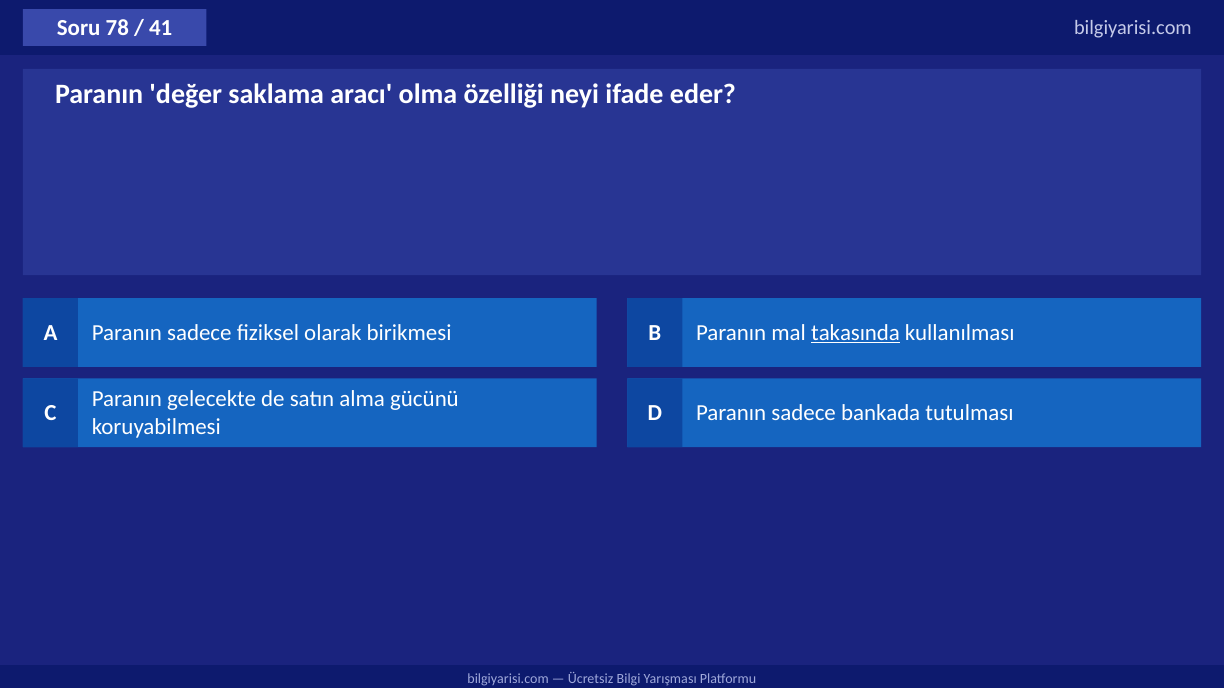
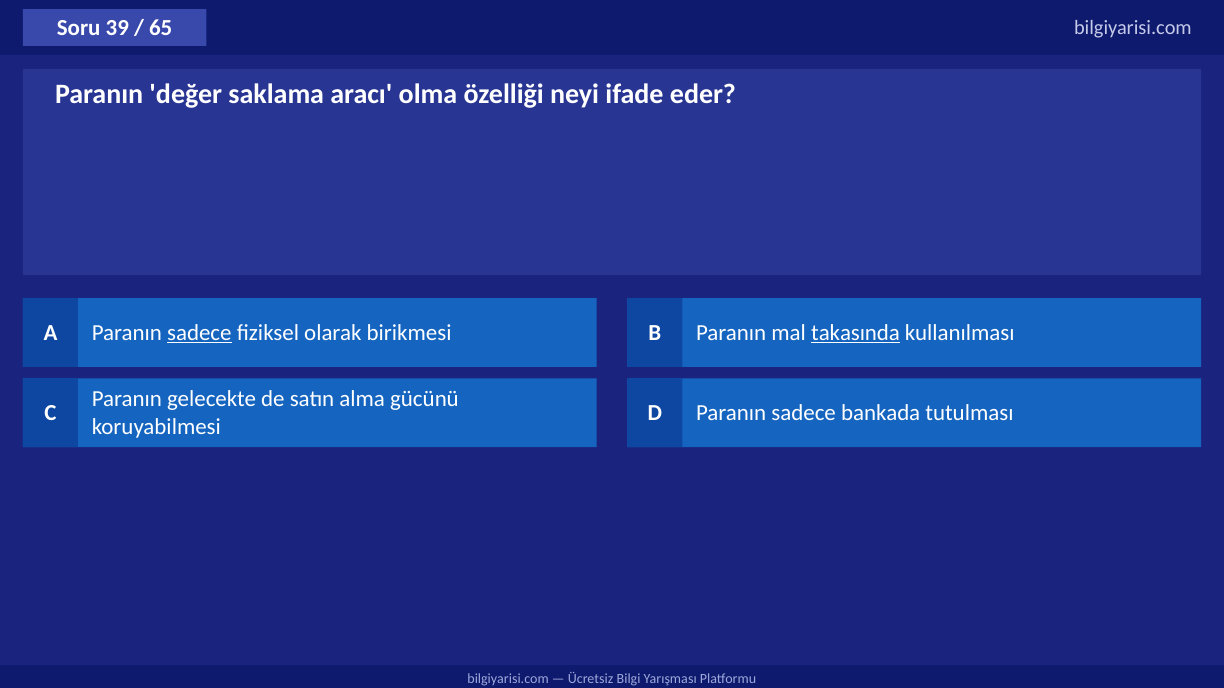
78: 78 -> 39
41: 41 -> 65
sadece at (199, 333) underline: none -> present
